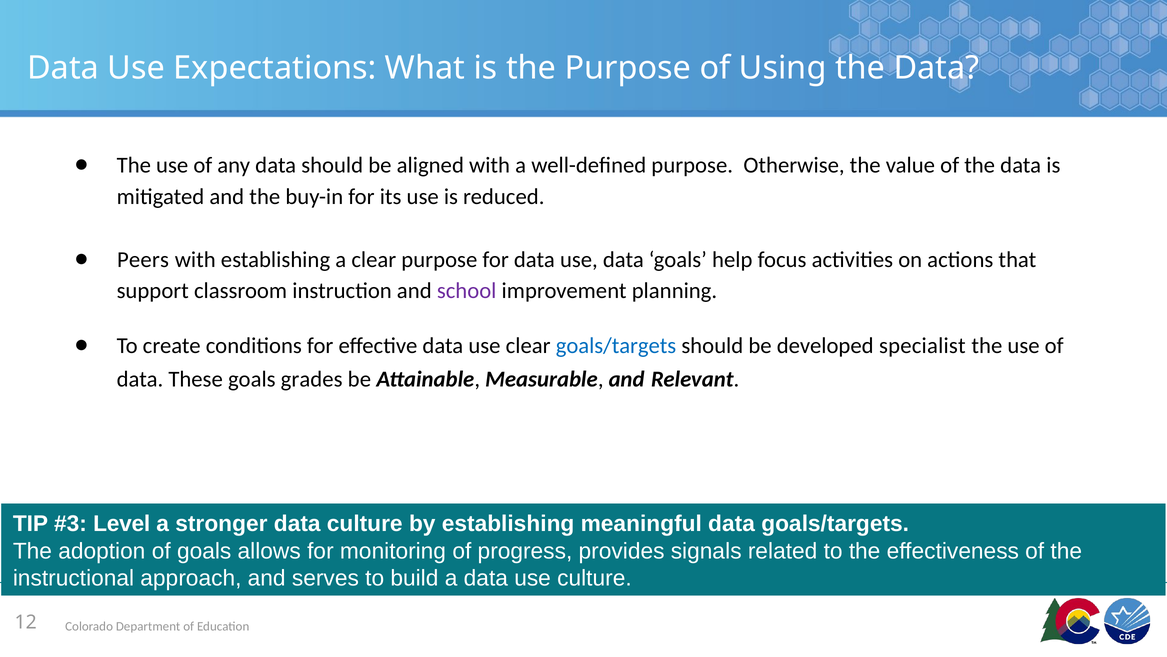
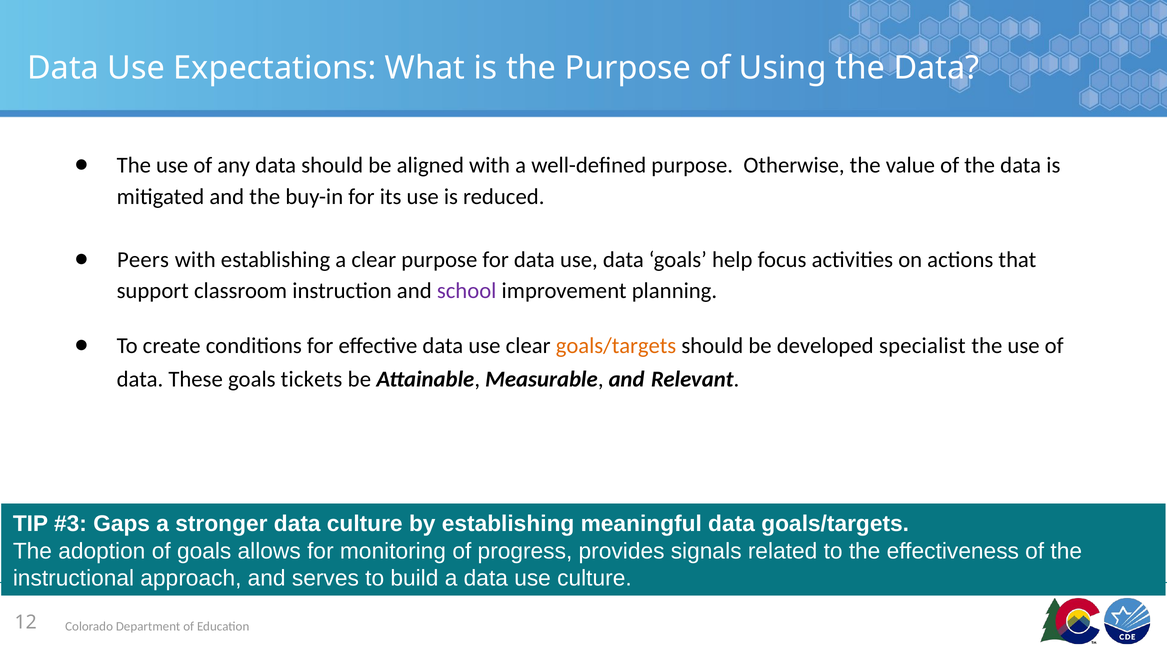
goals/targets at (616, 345) colour: blue -> orange
grades: grades -> tickets
Level: Level -> Gaps
